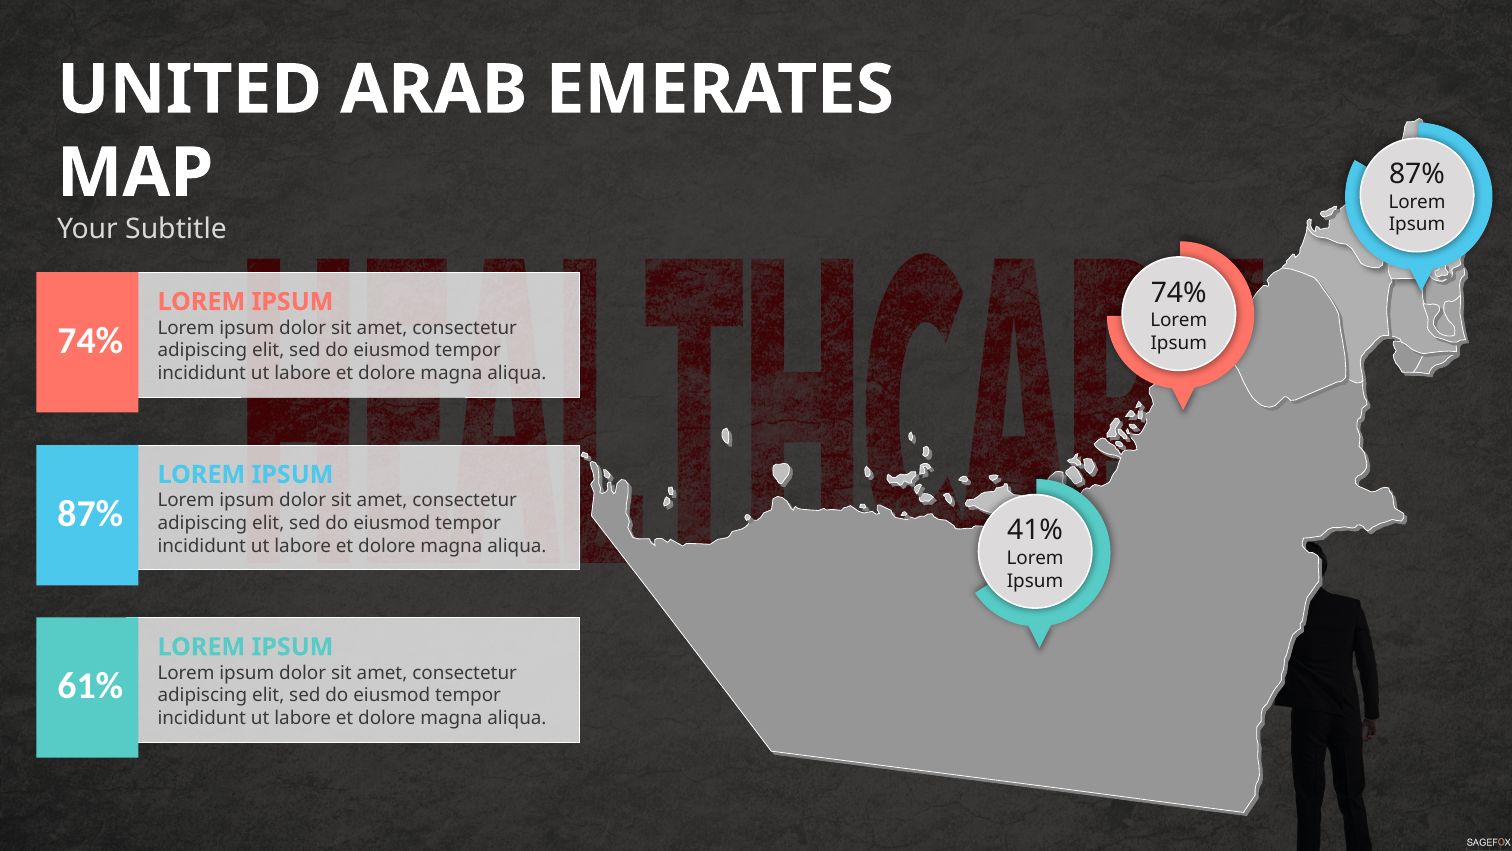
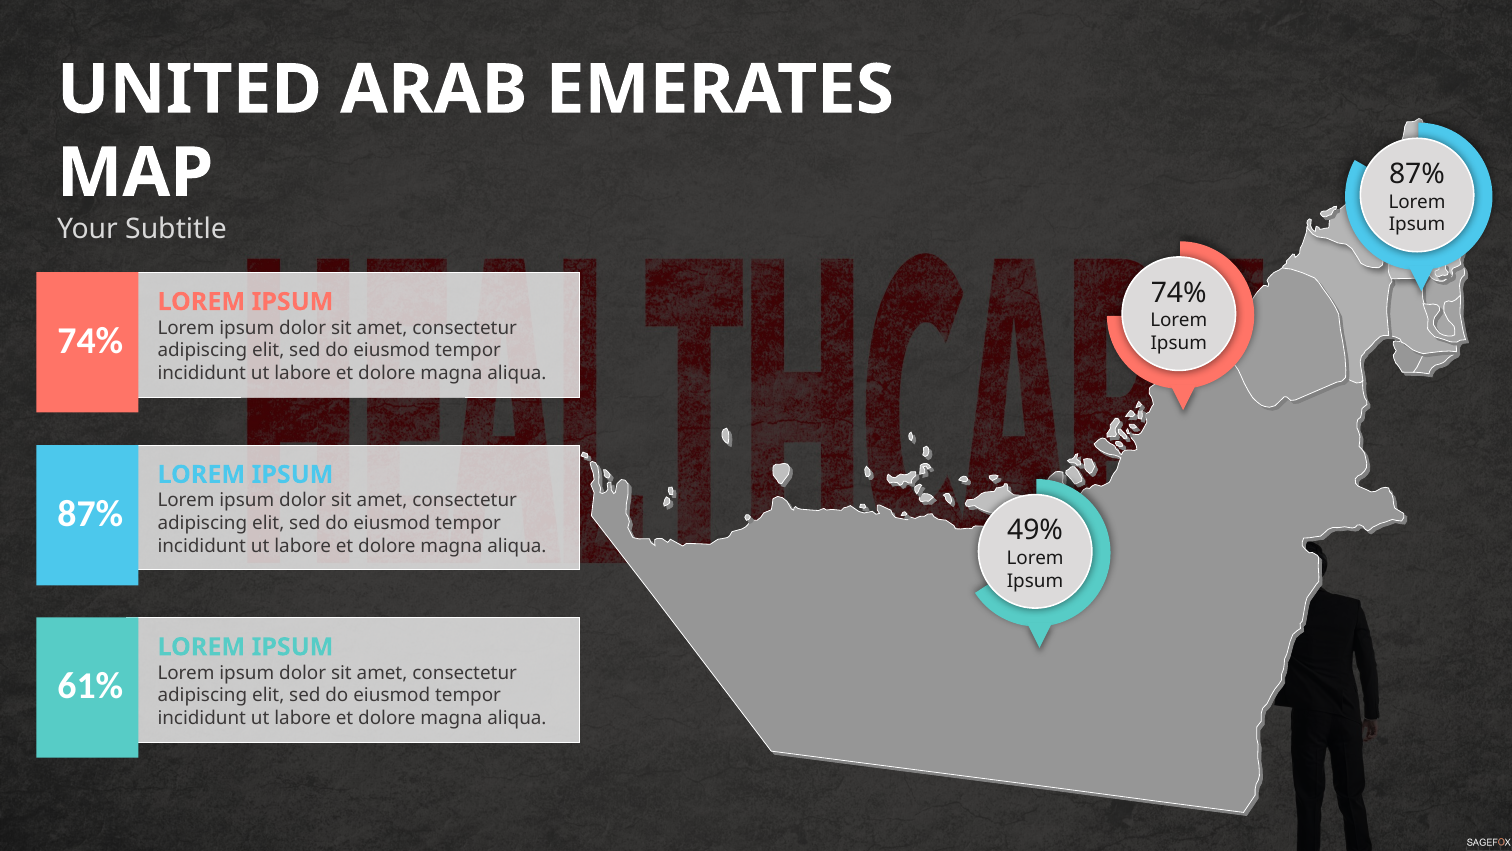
41%: 41% -> 49%
